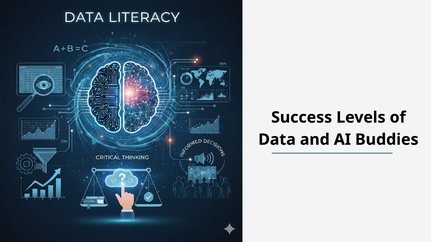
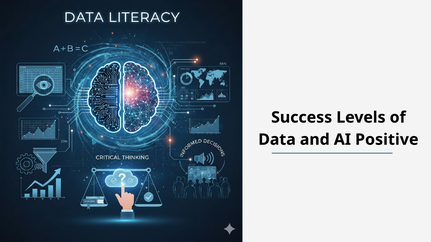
Buddies: Buddies -> Positive
